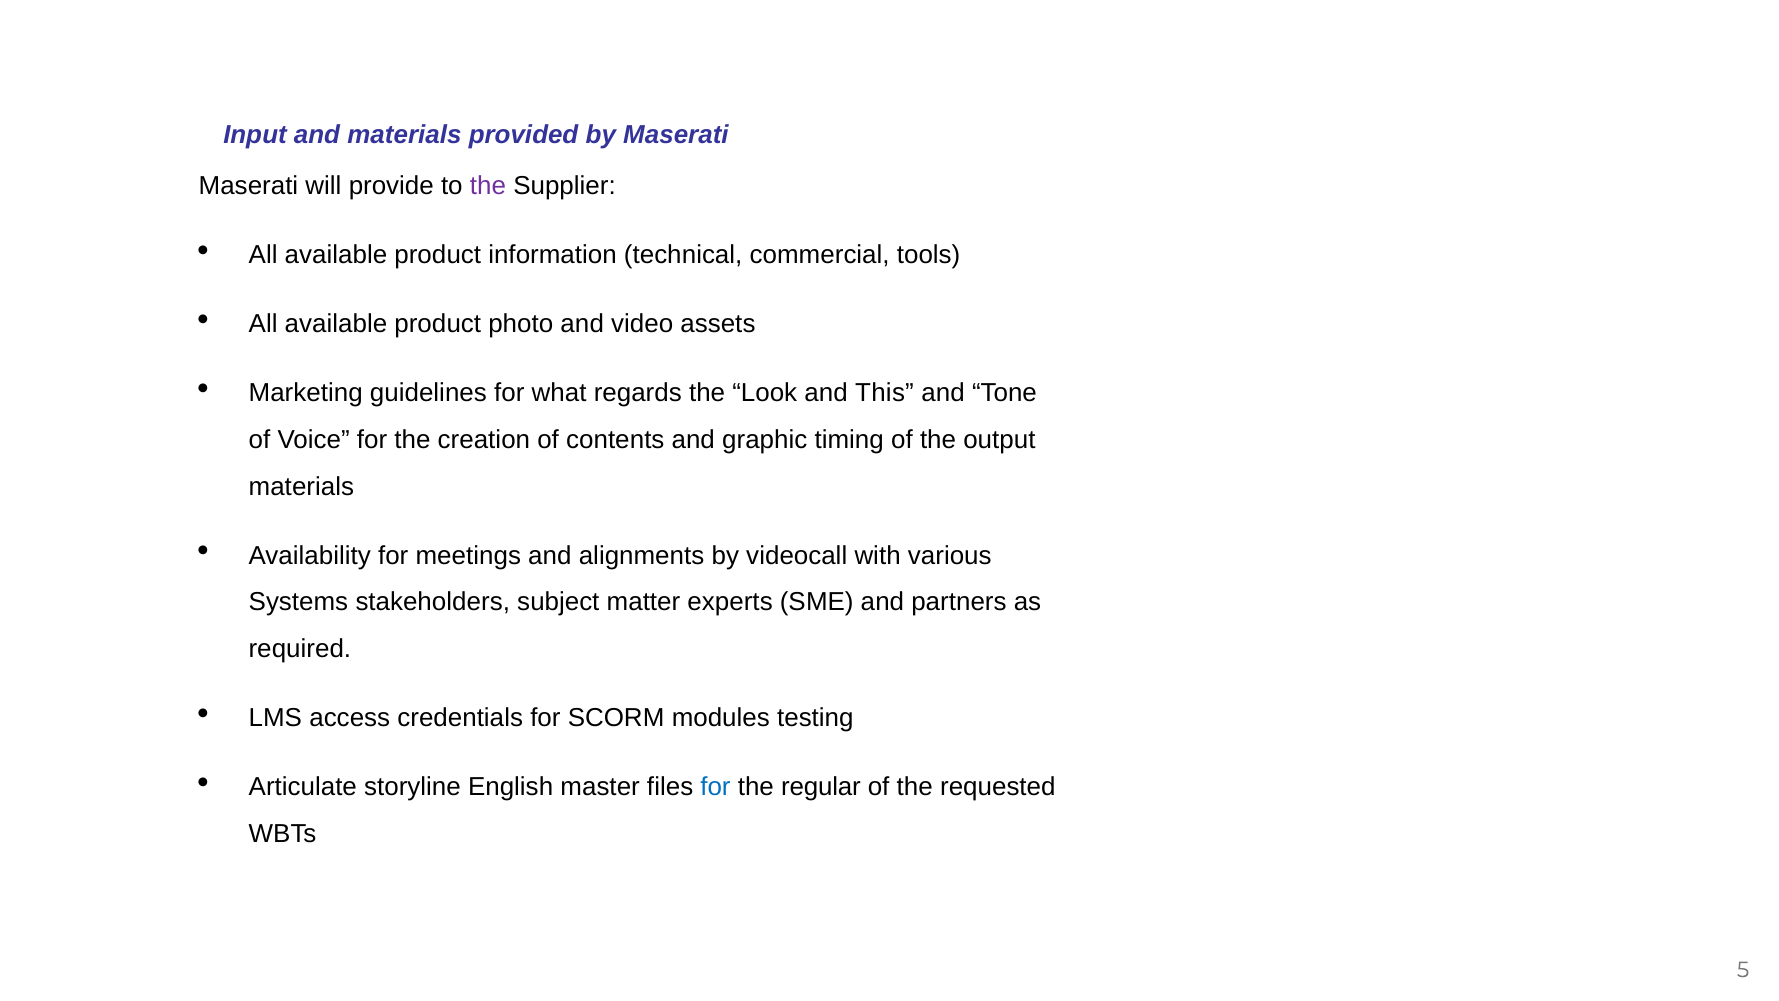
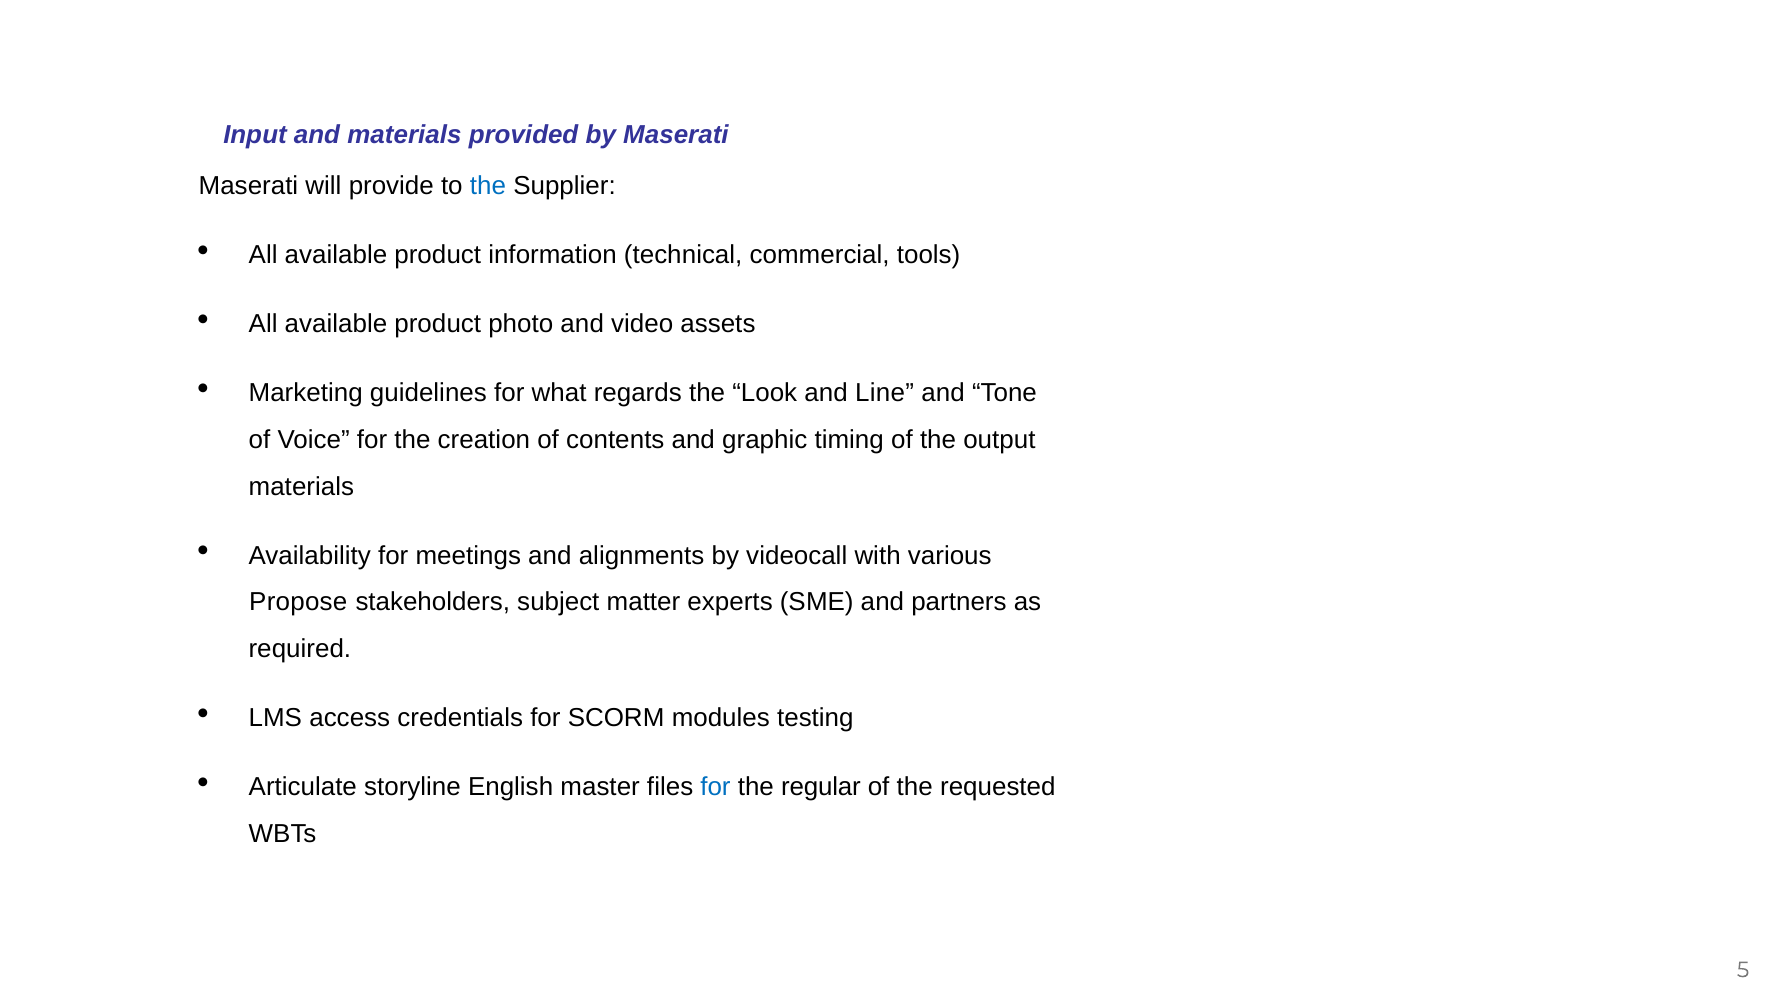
the at (488, 186) colour: purple -> blue
This: This -> Line
Systems: Systems -> Propose
